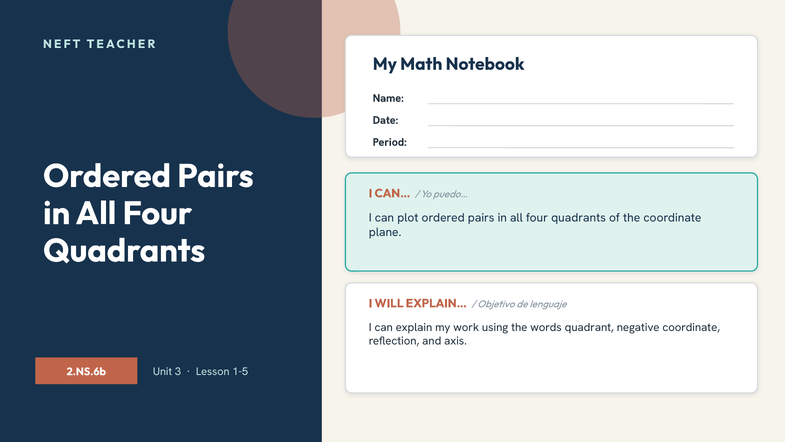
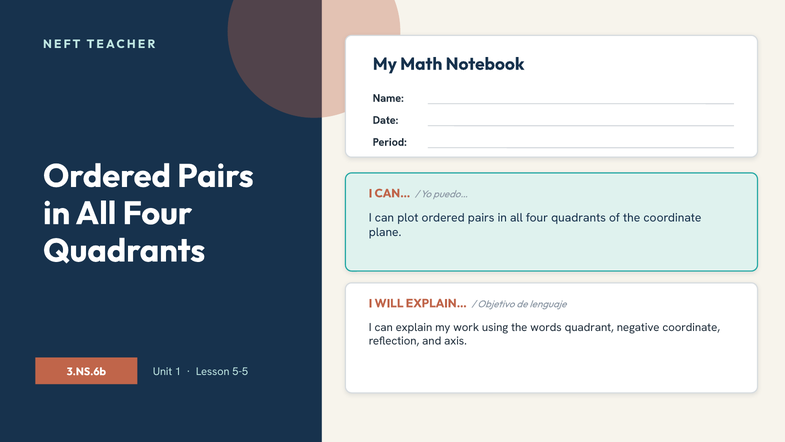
2.NS.6b: 2.NS.6b -> 3.NS.6b
3: 3 -> 1
1-5: 1-5 -> 5-5
